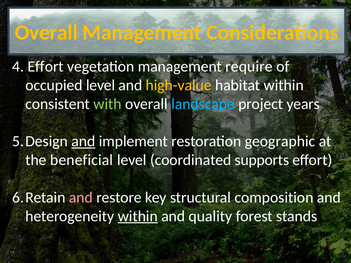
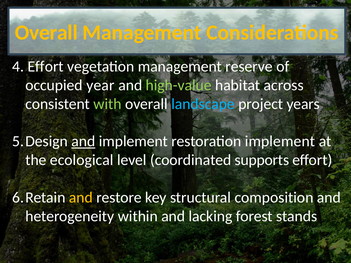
require: require -> reserve
occupied level: level -> year
high-value colour: yellow -> light green
habitat within: within -> across
restoration geographic: geographic -> implement
beneficial: beneficial -> ecological
and at (81, 198) colour: pink -> yellow
within at (138, 216) underline: present -> none
quality: quality -> lacking
